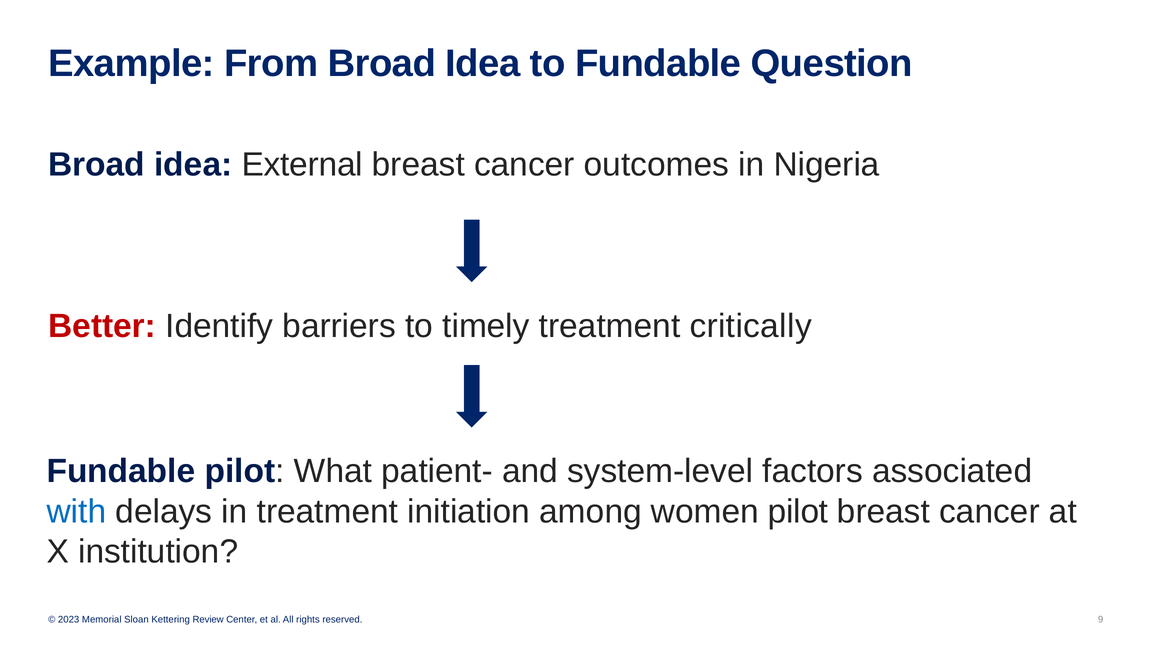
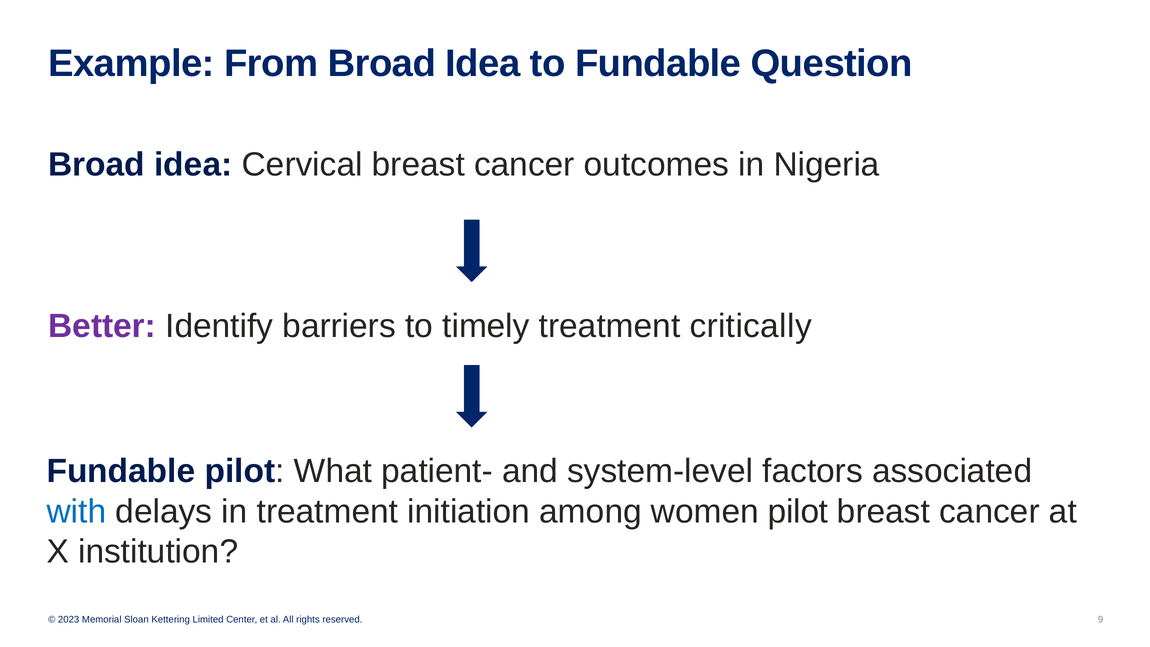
External: External -> Cervical
Better colour: red -> purple
Review: Review -> Limited
